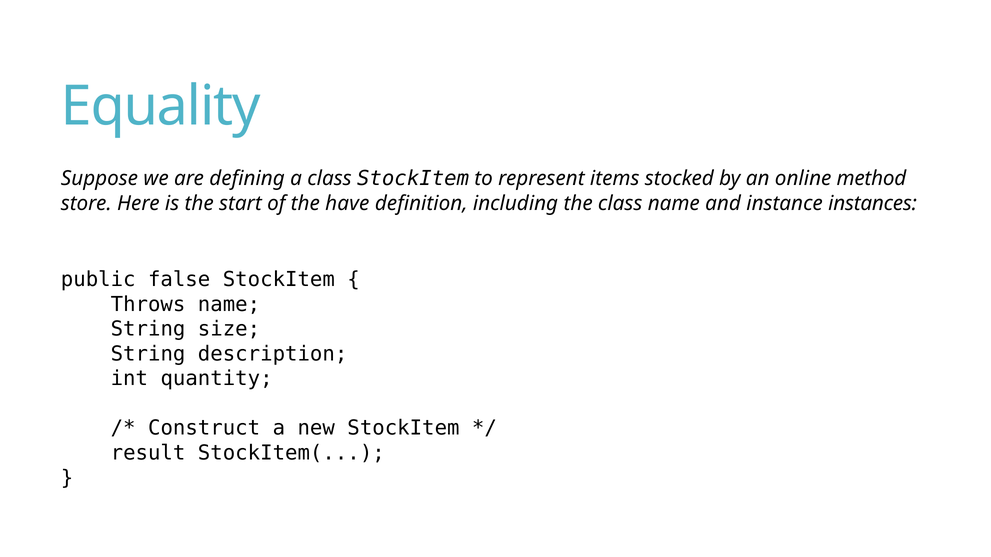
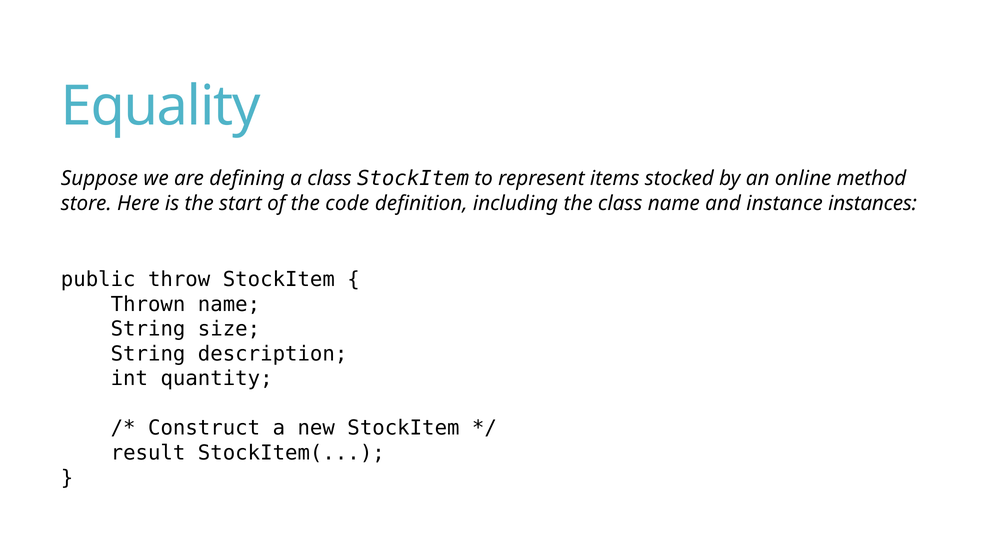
have: have -> code
false: false -> throw
Throws: Throws -> Thrown
